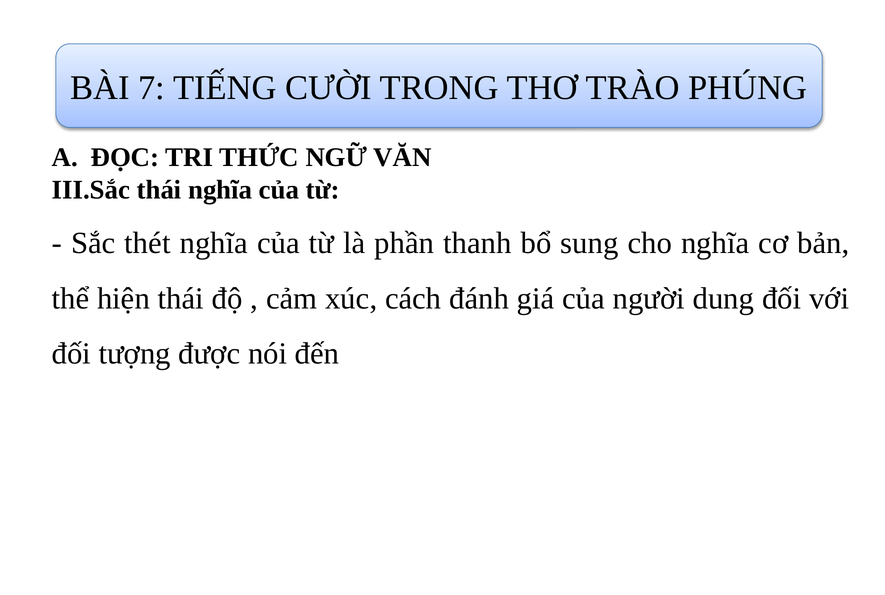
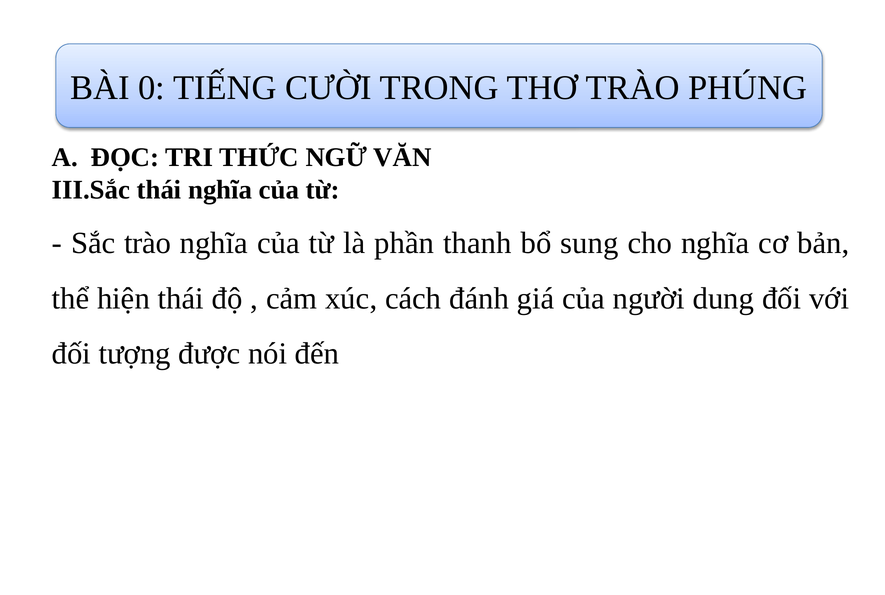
7: 7 -> 0
Sắc thét: thét -> trào
